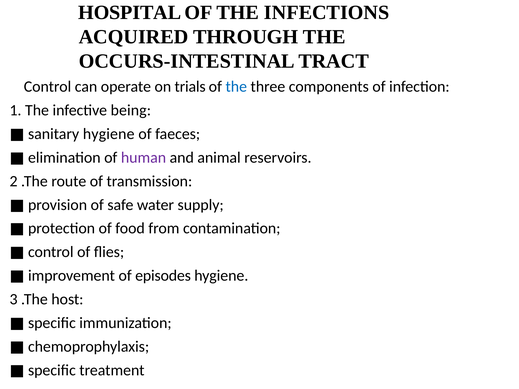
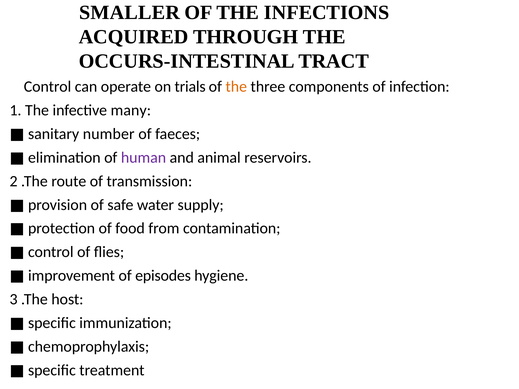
HOSPITAL: HOSPITAL -> SMALLER
the at (236, 87) colour: blue -> orange
being: being -> many
hygiene at (109, 134): hygiene -> number
